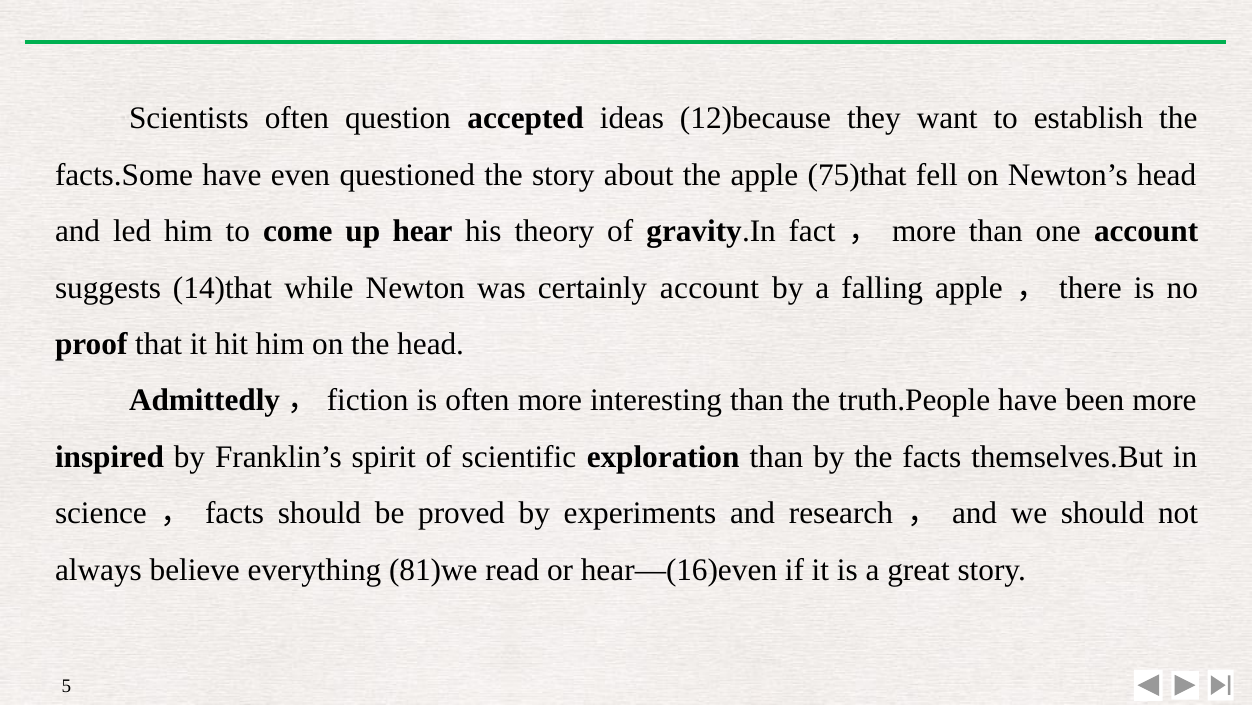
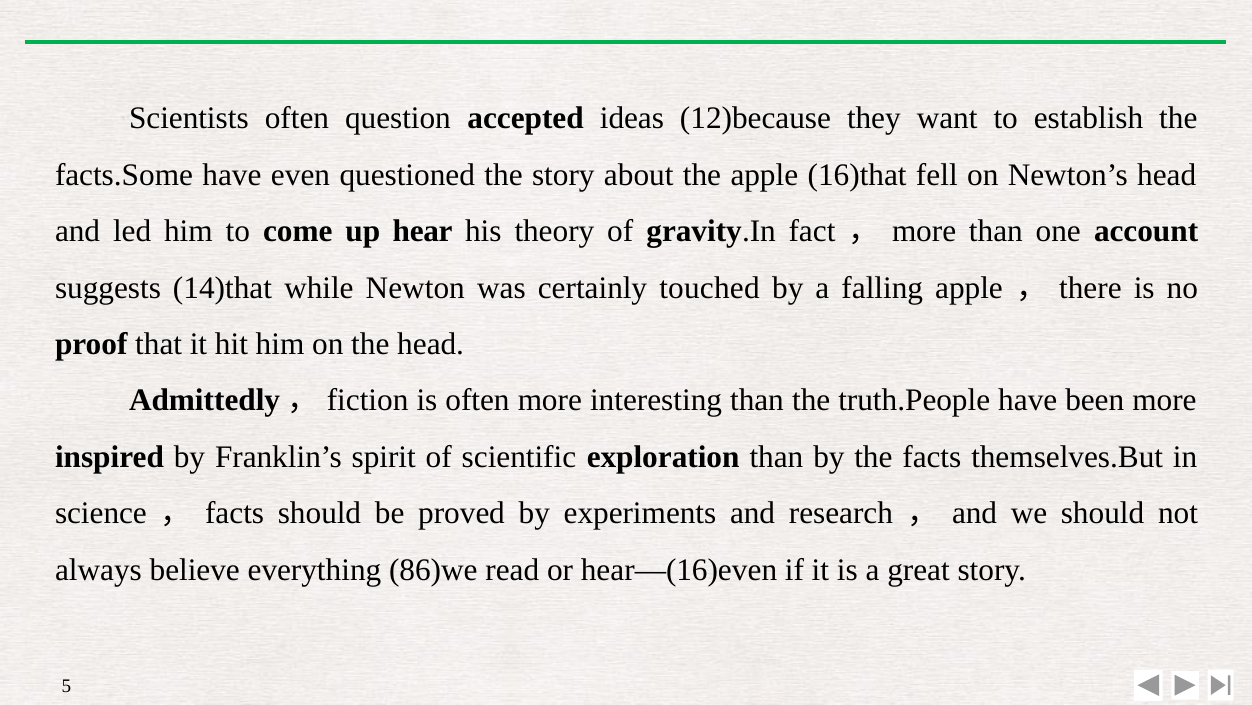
75)that: 75)that -> 16)that
certainly account: account -> touched
81)we: 81)we -> 86)we
